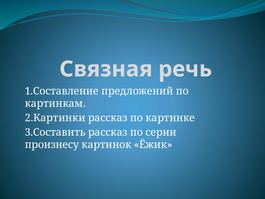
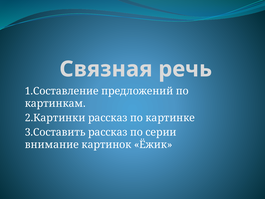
произнесу: произнесу -> внимание
